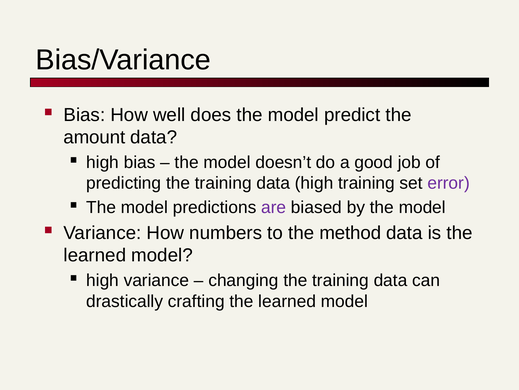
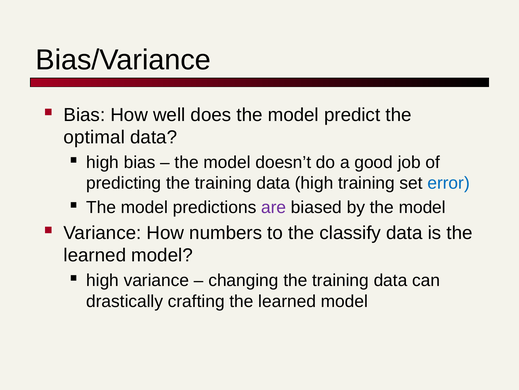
amount: amount -> optimal
error colour: purple -> blue
method: method -> classify
